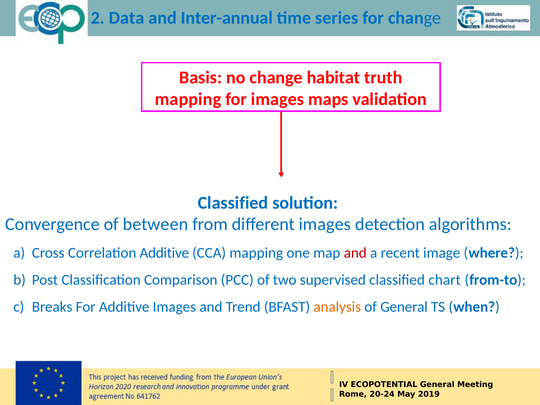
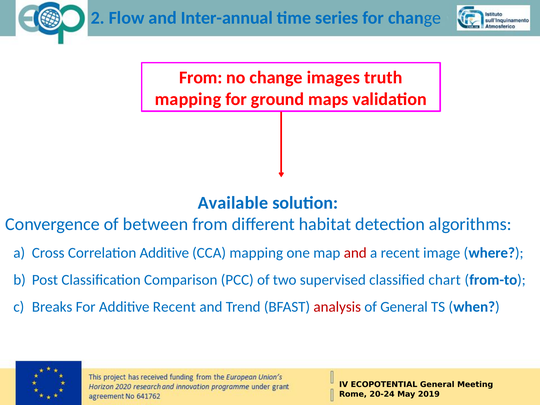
Data: Data -> Flow
Basis at (201, 77): Basis -> From
habitat: habitat -> images
for images: images -> ground
Classified at (233, 203): Classified -> Available
different images: images -> habitat
Additive Images: Images -> Recent
analysis colour: orange -> red
